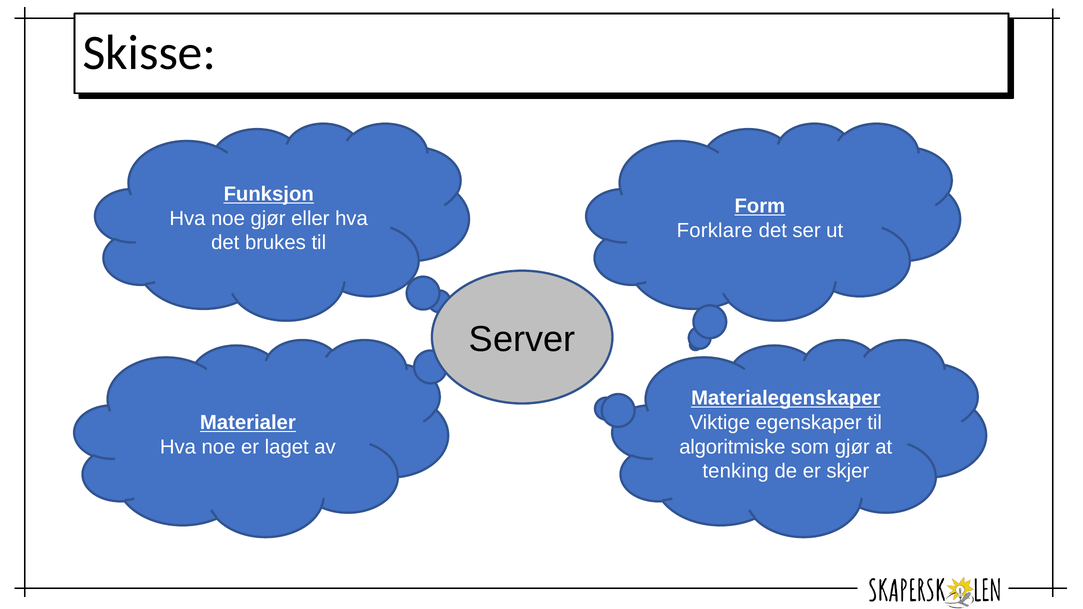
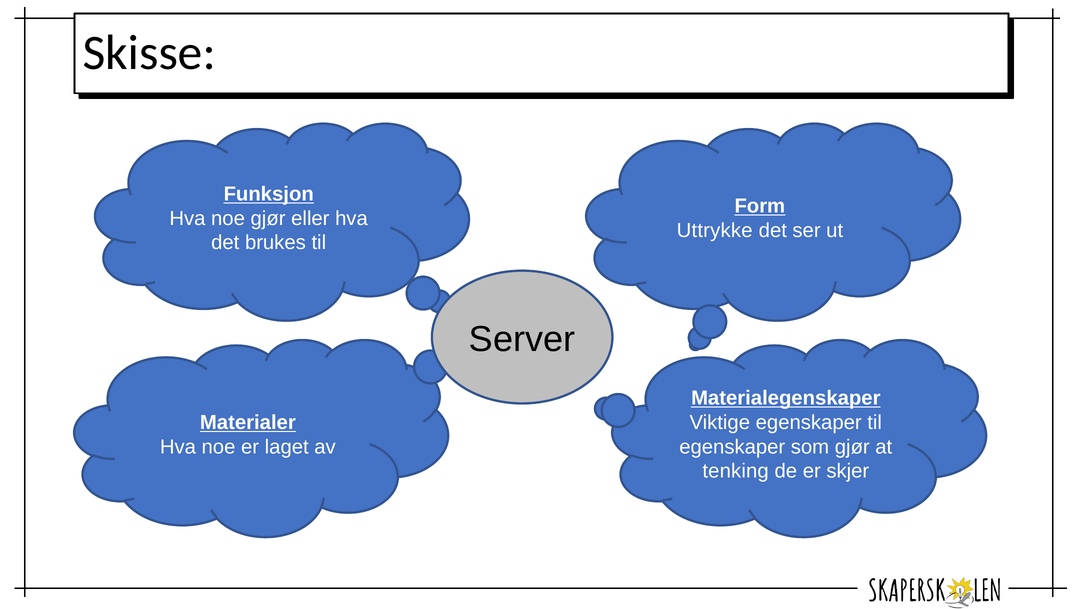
Forklare: Forklare -> Uttrykke
algoritmiske at (732, 447): algoritmiske -> egenskaper
